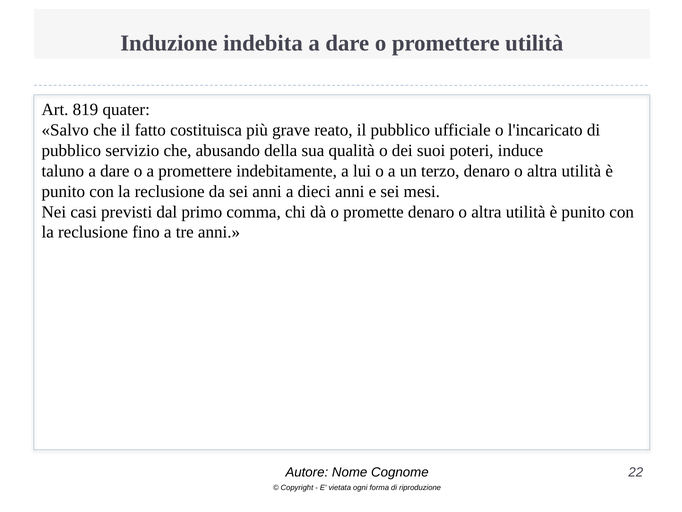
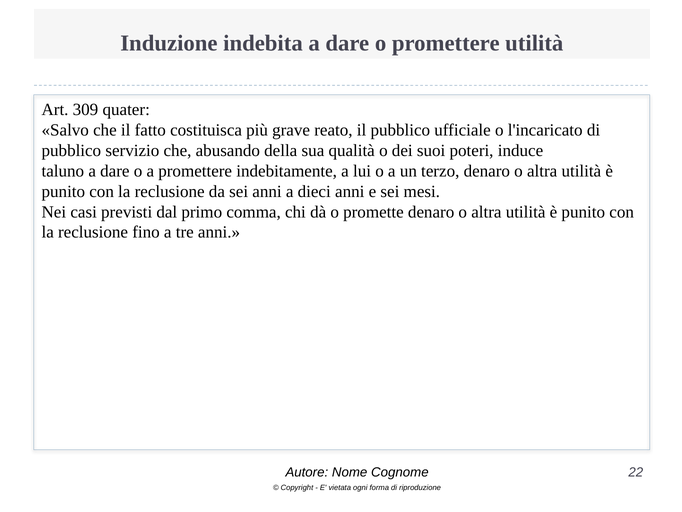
819: 819 -> 309
